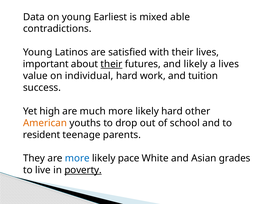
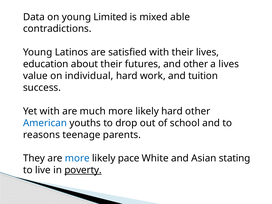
Earliest: Earliest -> Limited
important: important -> education
their at (111, 64) underline: present -> none
and likely: likely -> other
Yet high: high -> with
American colour: orange -> blue
resident: resident -> reasons
grades: grades -> stating
